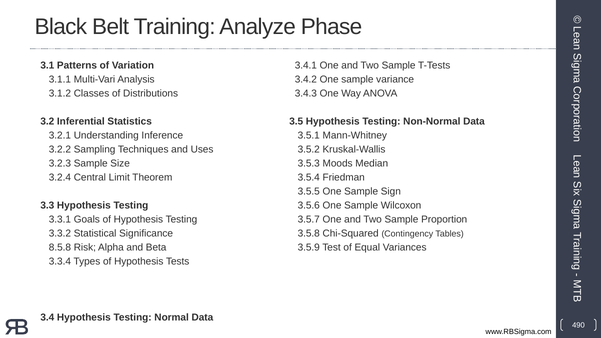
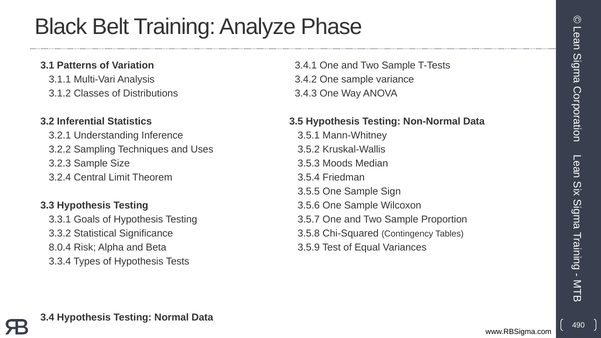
8.5.8: 8.5.8 -> 8.0.4
